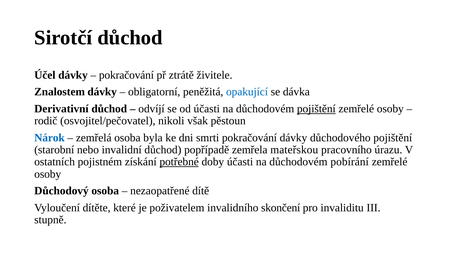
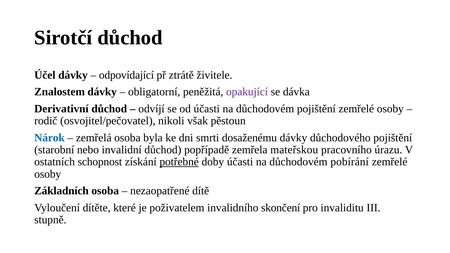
pokračování at (126, 75): pokračování -> odpovídající
opakující colour: blue -> purple
pojištění at (316, 109) underline: present -> none
smrti pokračování: pokračování -> dosaženému
pojistném: pojistném -> schopnost
Důchodový: Důchodový -> Základních
